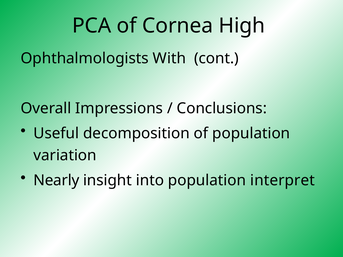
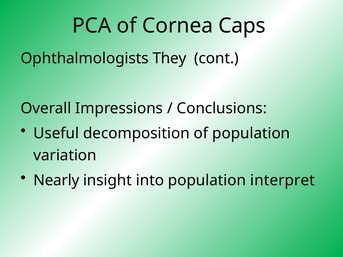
High: High -> Caps
With: With -> They
